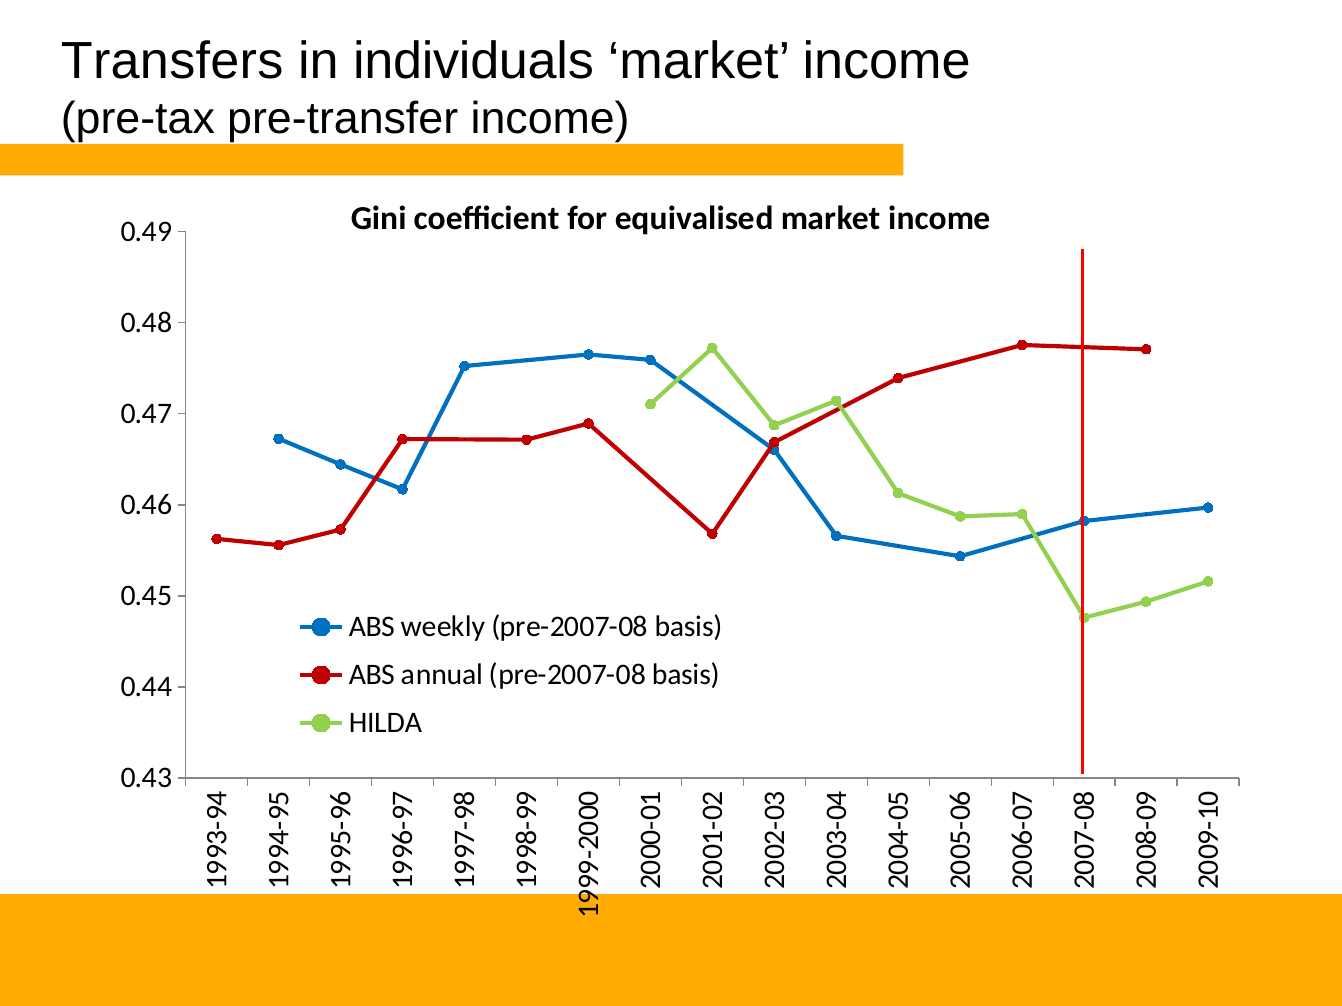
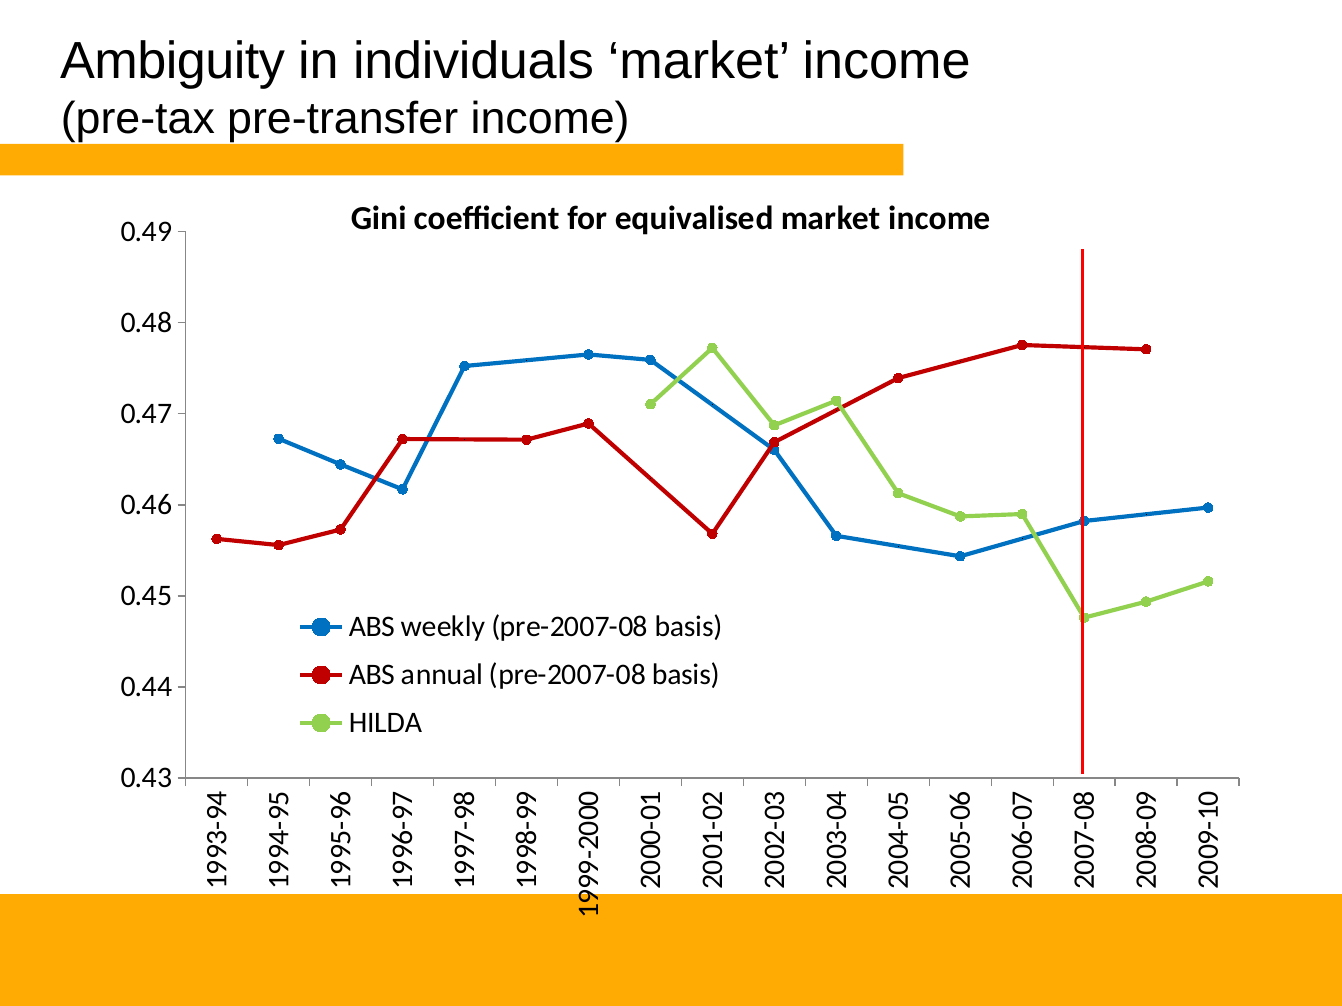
Transfers: Transfers -> Ambiguity
